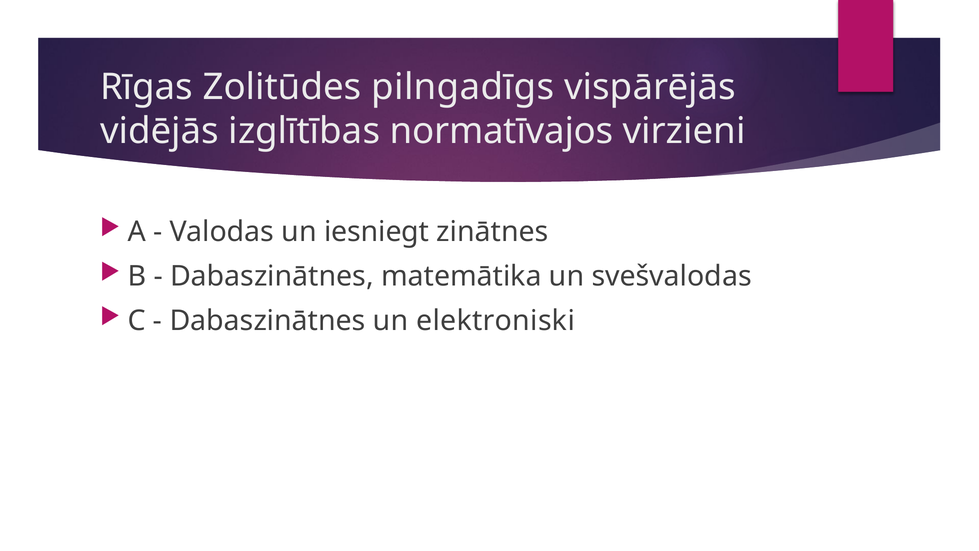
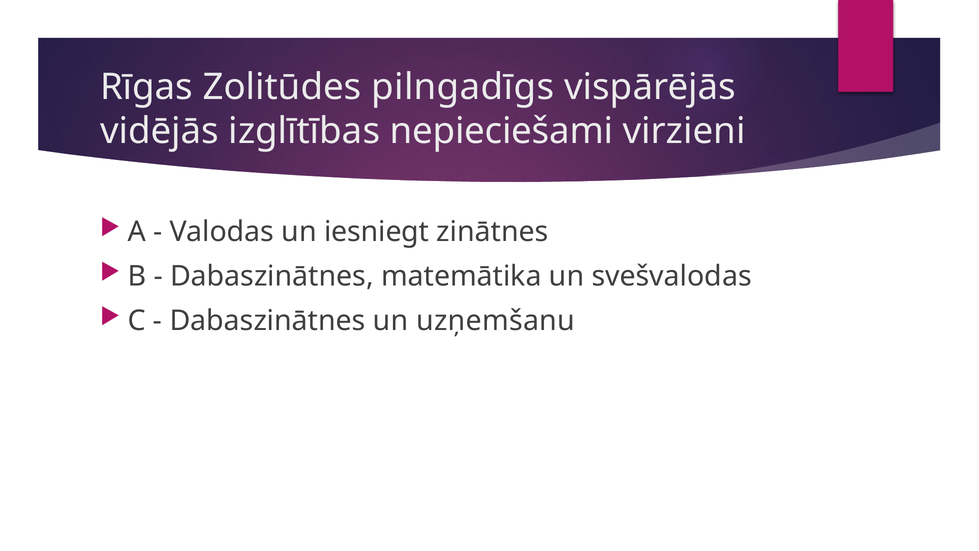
normatīvajos: normatīvajos -> nepieciešami
elektroniski: elektroniski -> uzņemšanu
